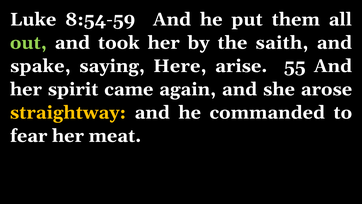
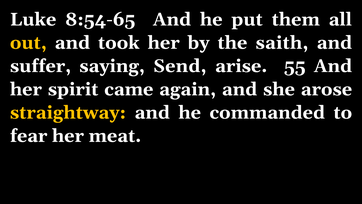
8:54-59: 8:54-59 -> 8:54-65
out colour: light green -> yellow
spake: spake -> suffer
Here: Here -> Send
